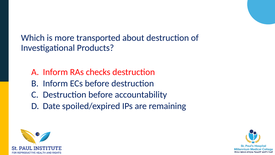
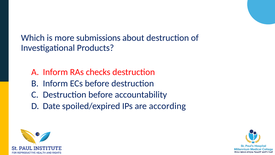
transported: transported -> submissions
remaining: remaining -> according
